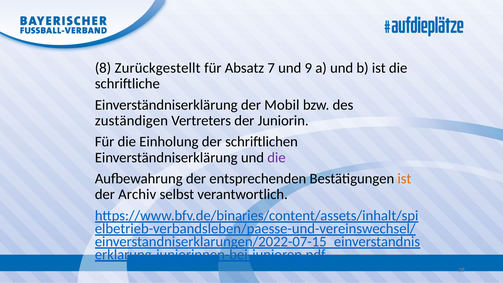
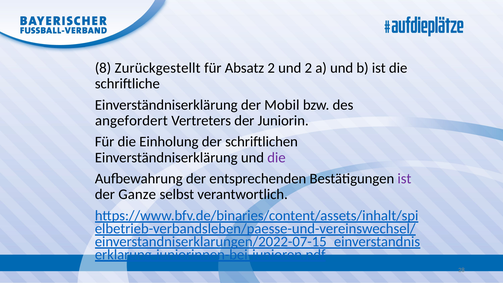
Absatz 7: 7 -> 2
und 9: 9 -> 2
zuständigen: zuständigen -> angefordert
ist at (404, 179) colour: orange -> purple
Archiv: Archiv -> Ganze
